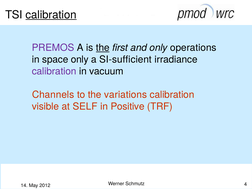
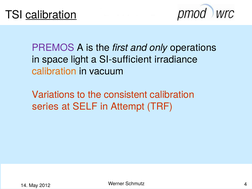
the at (103, 48) underline: present -> none
space only: only -> light
calibration at (54, 71) colour: purple -> orange
Channels: Channels -> Variations
variations: variations -> consistent
visible: visible -> series
Positive: Positive -> Attempt
